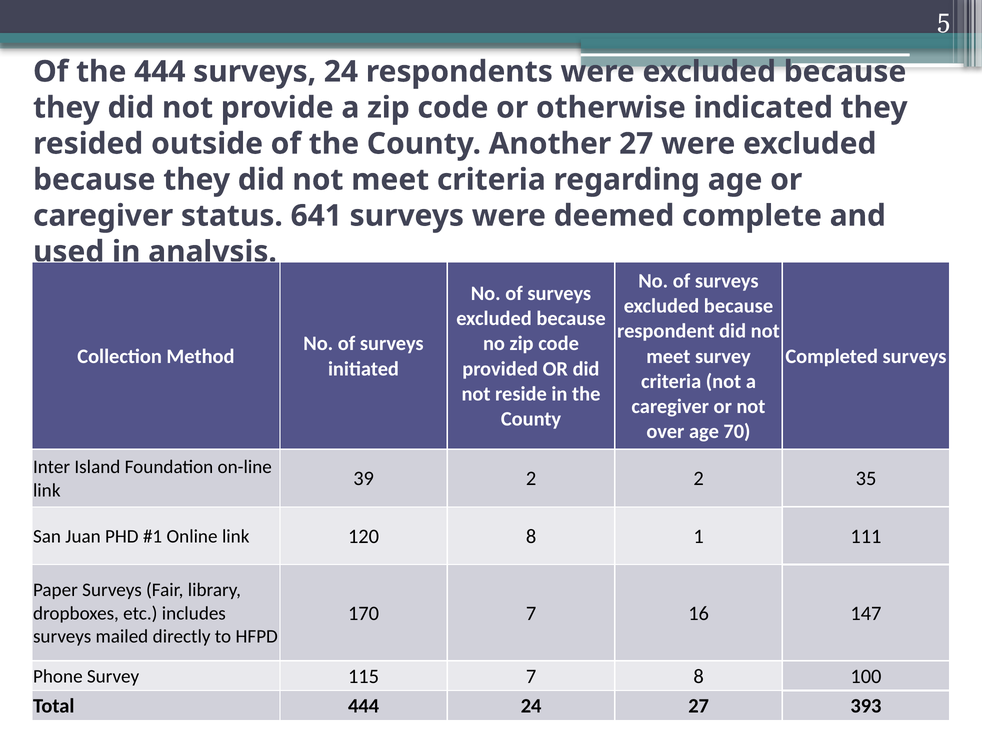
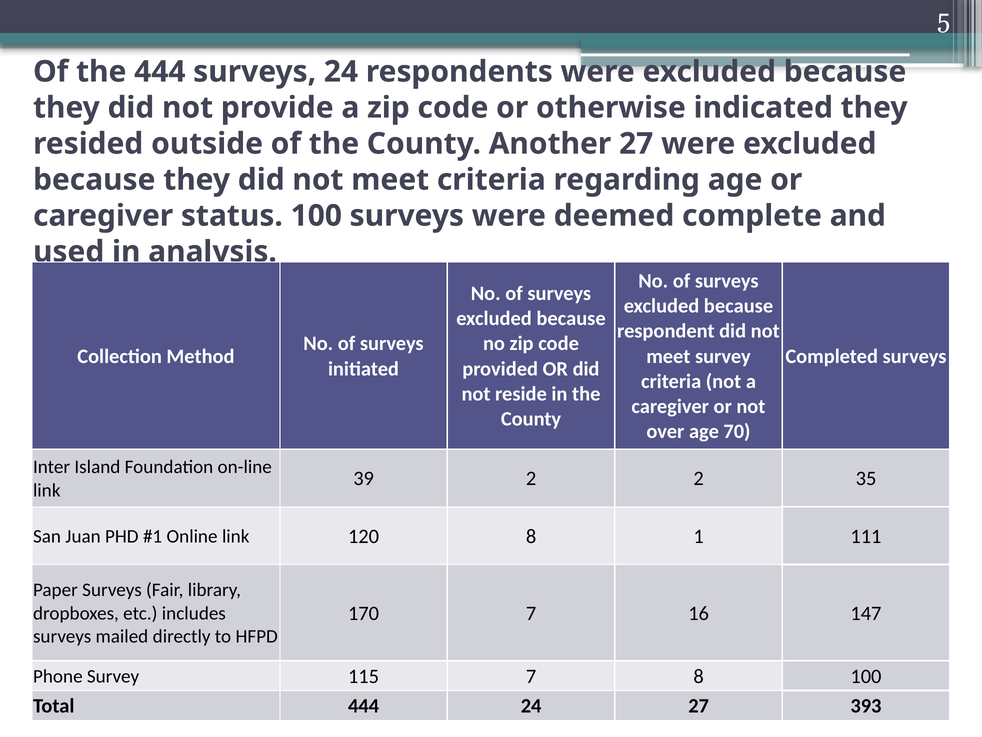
status 641: 641 -> 100
